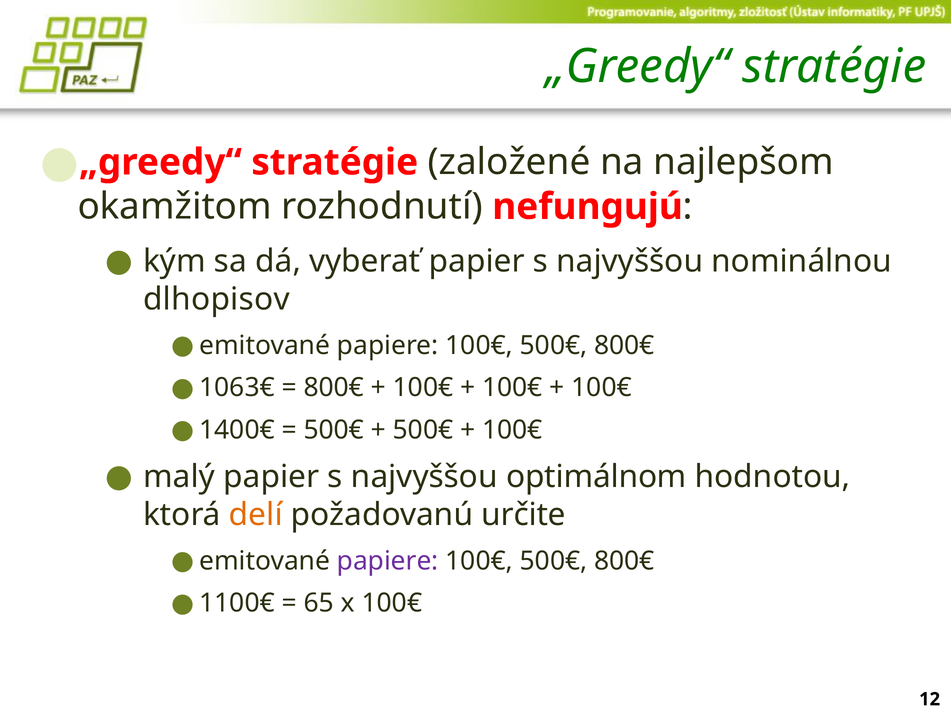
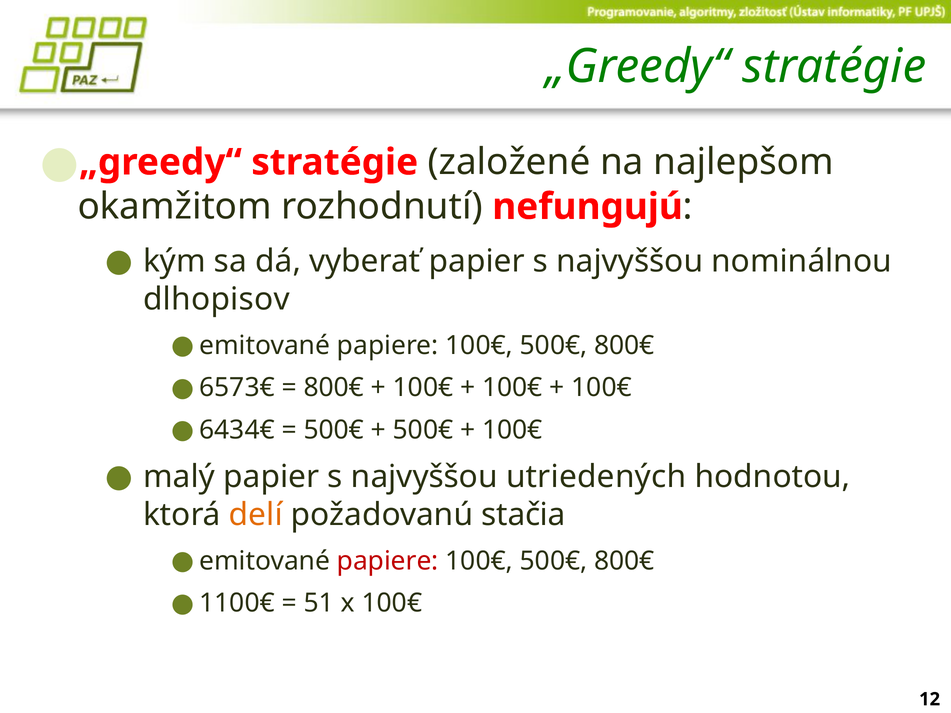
1063€: 1063€ -> 6573€
1400€: 1400€ -> 6434€
optimálnom: optimálnom -> utriedených
určite: určite -> stačia
papiere at (388, 561) colour: purple -> red
65: 65 -> 51
